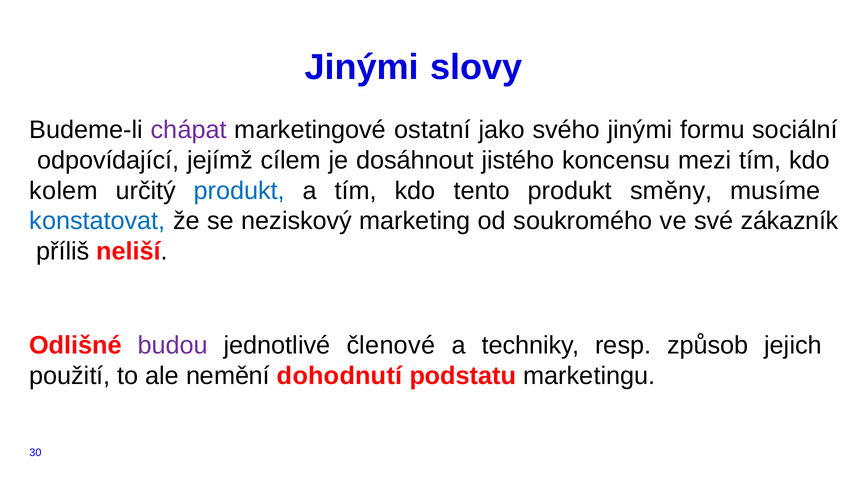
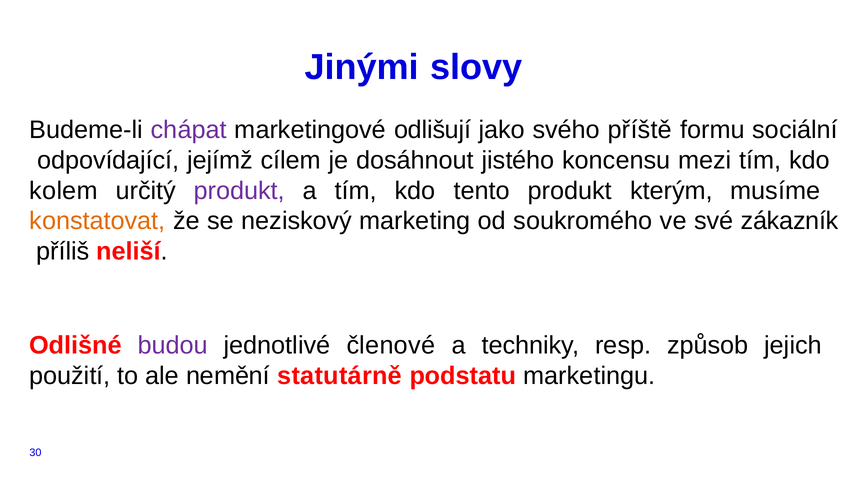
ostatní: ostatní -> odlišují
svého jinými: jinými -> příště
produkt at (239, 191) colour: blue -> purple
směny: směny -> kterým
konstatovat colour: blue -> orange
dohodnutí: dohodnutí -> statutárně
